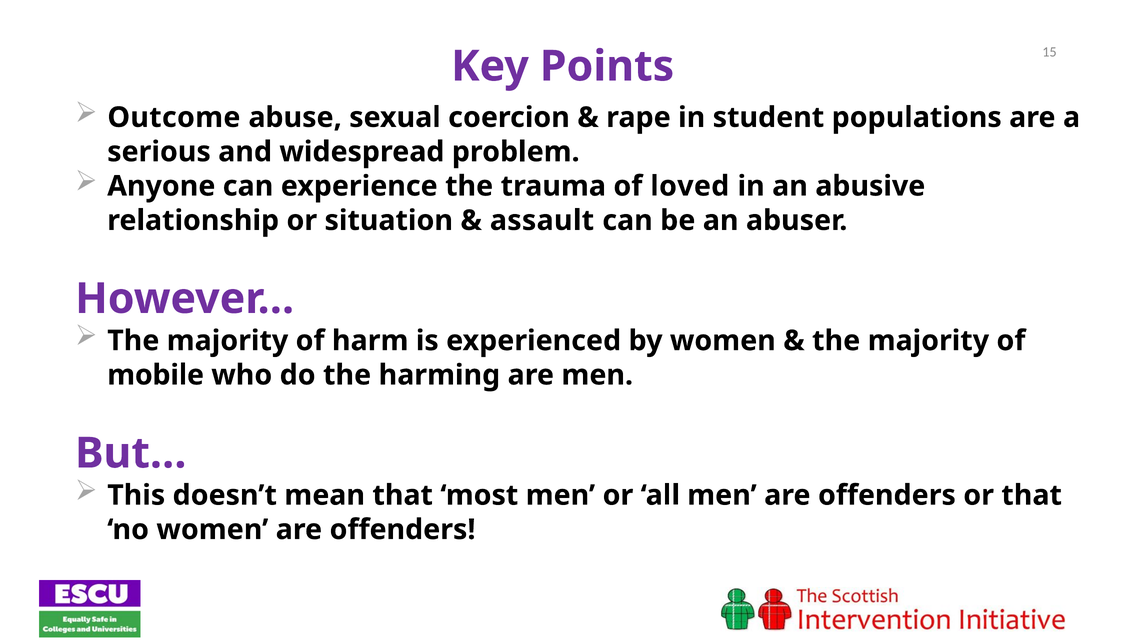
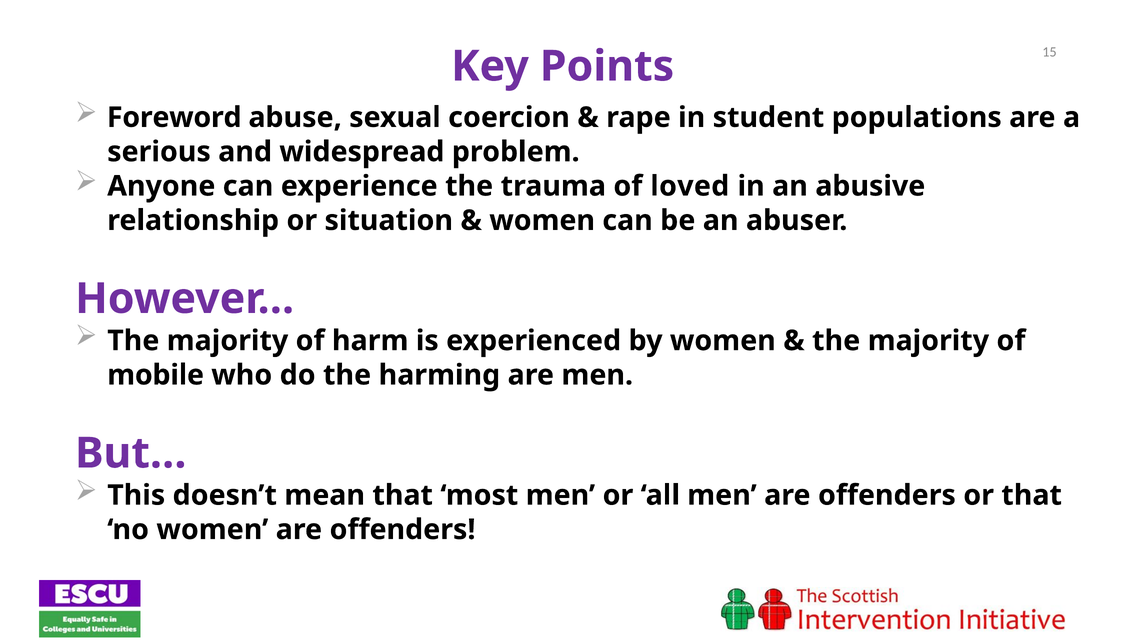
Outcome: Outcome -> Foreword
assault at (542, 220): assault -> women
